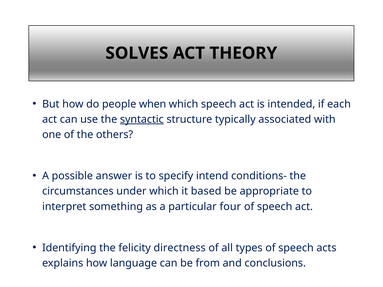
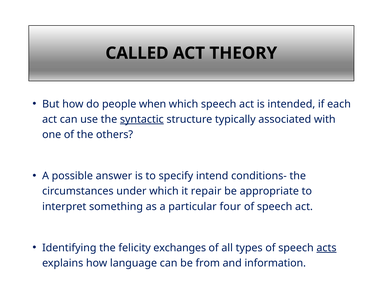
SOLVES: SOLVES -> CALLED
based: based -> repair
directness: directness -> exchanges
acts underline: none -> present
conclusions: conclusions -> information
